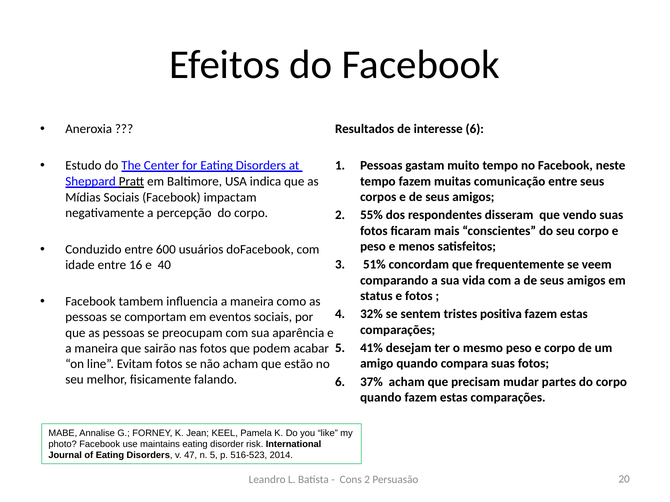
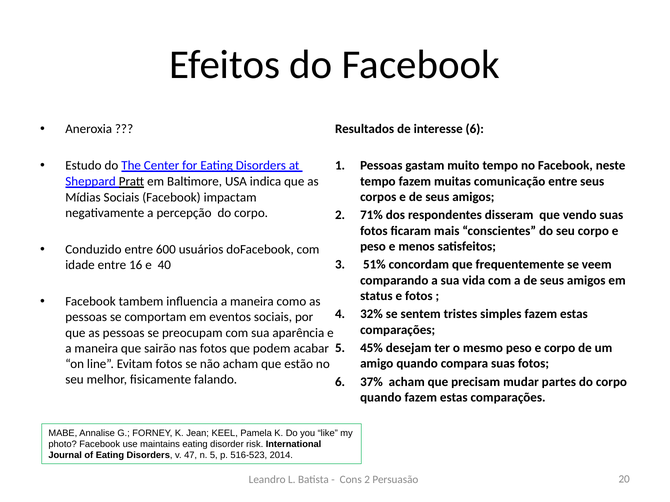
55%: 55% -> 71%
positiva: positiva -> simples
41%: 41% -> 45%
